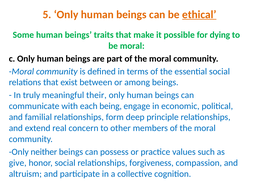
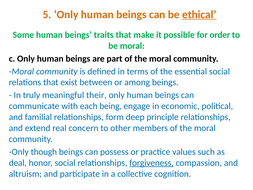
dying: dying -> order
neither: neither -> though
give: give -> deal
forgiveness underline: none -> present
